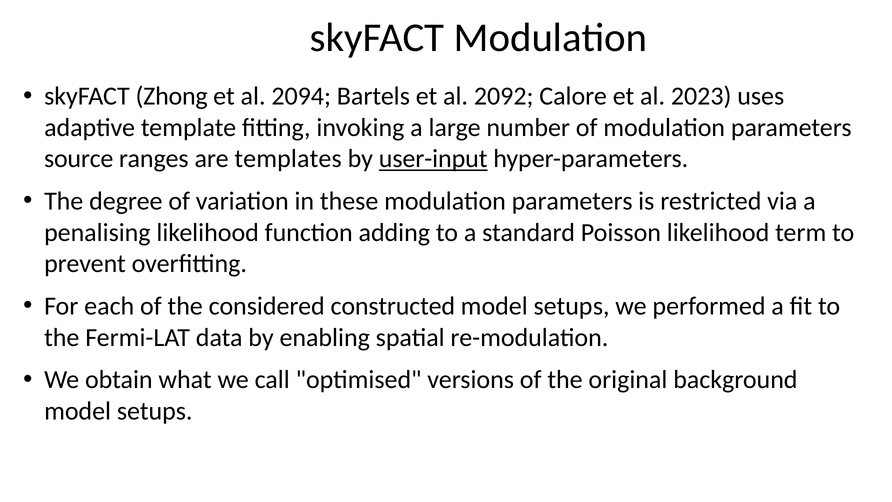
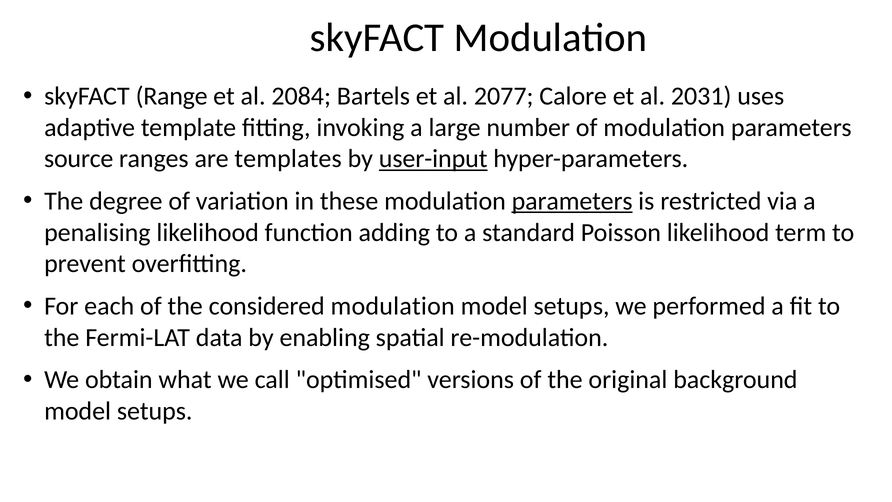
Zhong: Zhong -> Range
2094: 2094 -> 2084
2092: 2092 -> 2077
2023: 2023 -> 2031
parameters at (572, 201) underline: none -> present
considered constructed: constructed -> modulation
